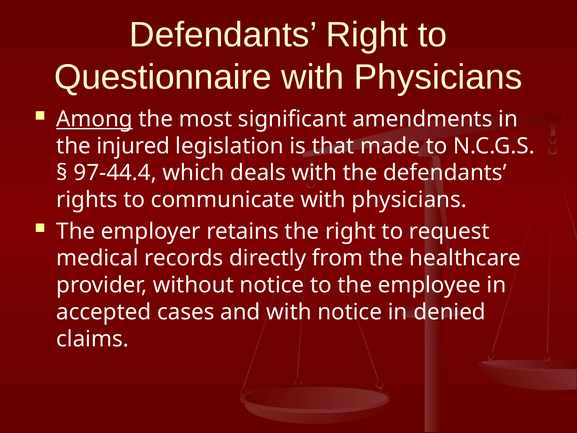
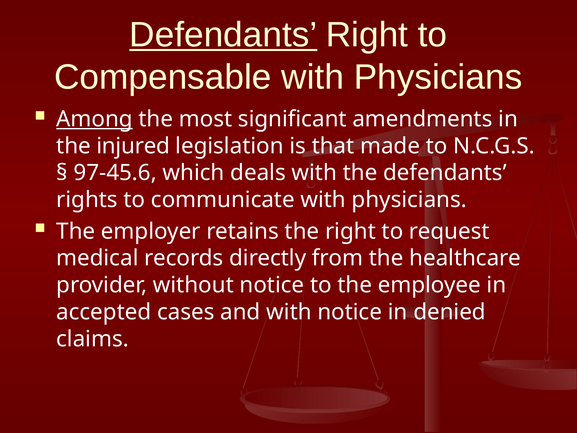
Defendants at (223, 35) underline: none -> present
Questionnaire: Questionnaire -> Compensable
97-44.4: 97-44.4 -> 97-45.6
